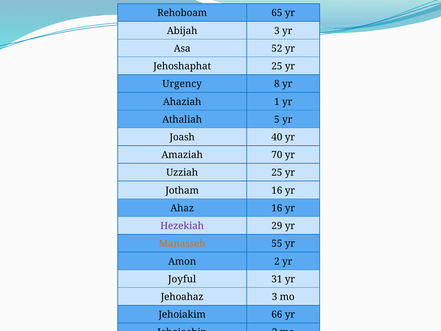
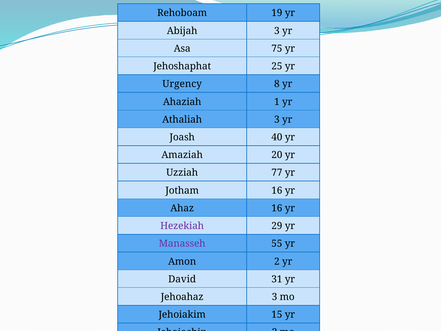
65: 65 -> 19
52: 52 -> 75
Athaliah 5: 5 -> 3
70: 70 -> 20
Uzziah 25: 25 -> 77
Manasseh colour: orange -> purple
Joyful: Joyful -> David
66: 66 -> 15
